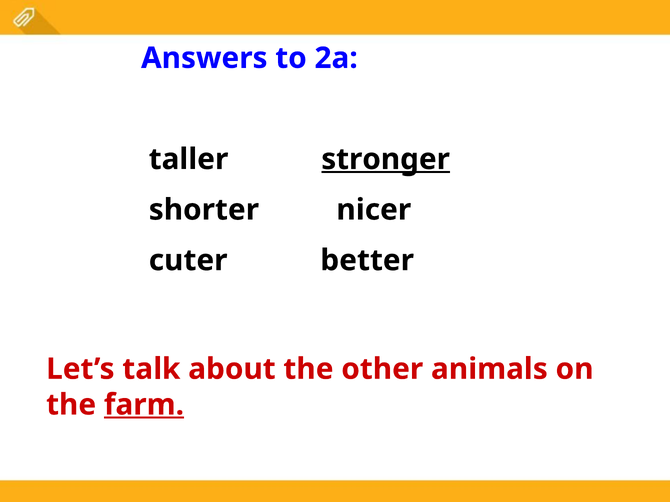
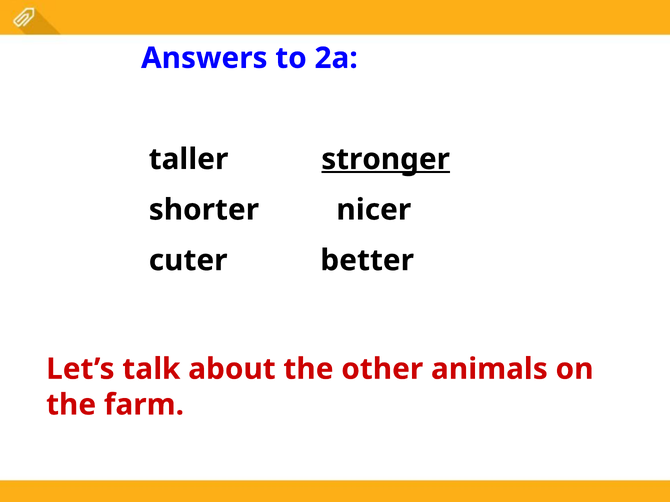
farm underline: present -> none
